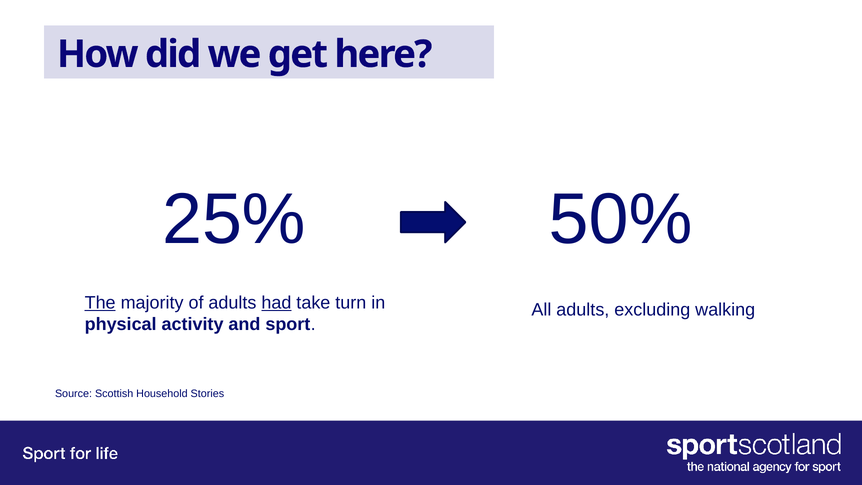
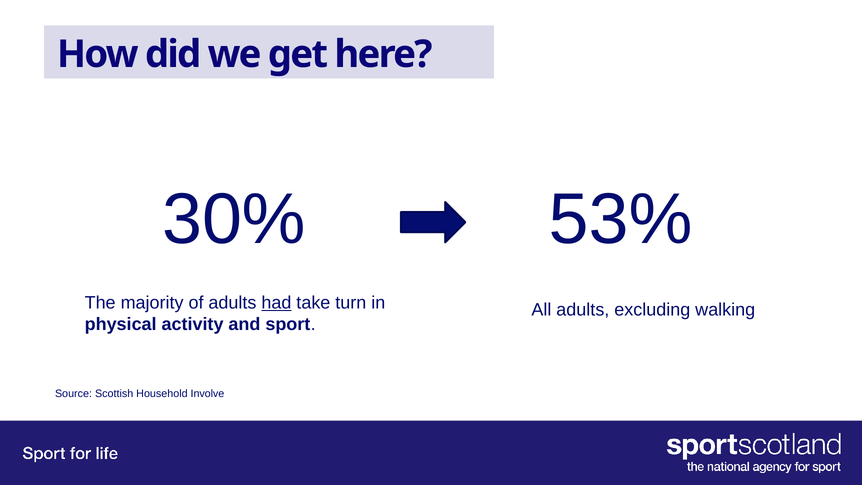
25%: 25% -> 30%
50%: 50% -> 53%
The underline: present -> none
Stories: Stories -> Involve
